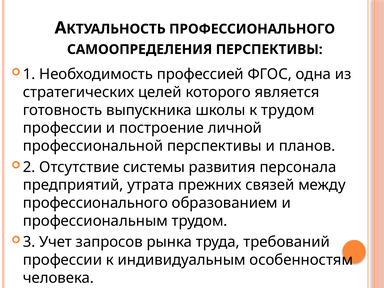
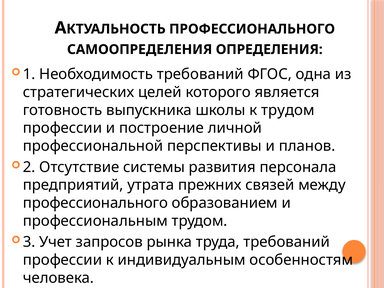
САМООПРЕДЕЛЕНИЯ ПЕРСПЕКТИВЫ: ПЕРСПЕКТИВЫ -> ОПРЕДЕЛЕНИЯ
Необходимость профессией: профессией -> требований
